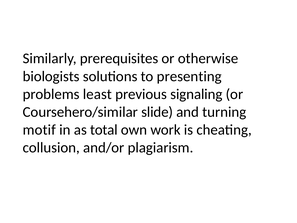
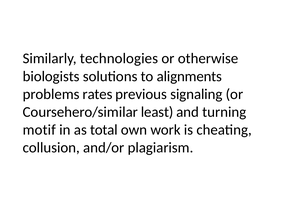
prerequisites: prerequisites -> technologies
presenting: presenting -> alignments
least: least -> rates
slide: slide -> least
